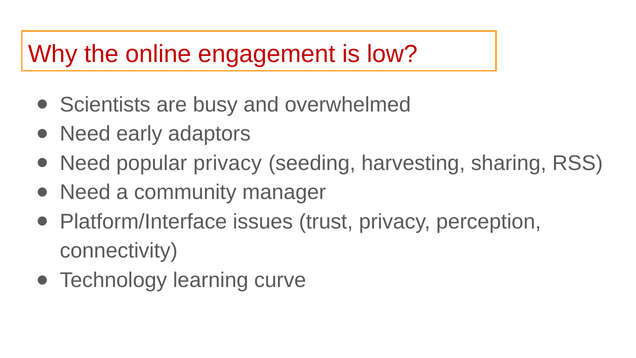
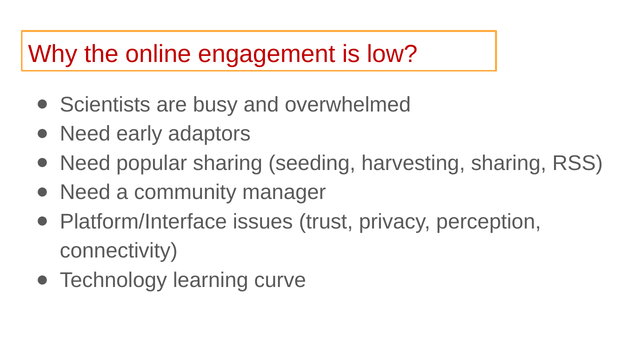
popular privacy: privacy -> sharing
